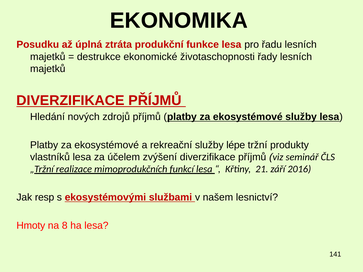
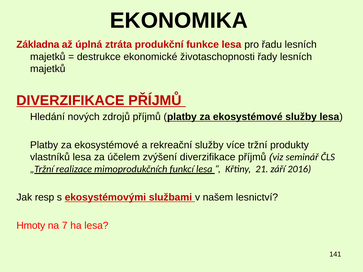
Posudku: Posudku -> Základna
lépe: lépe -> více
8: 8 -> 7
